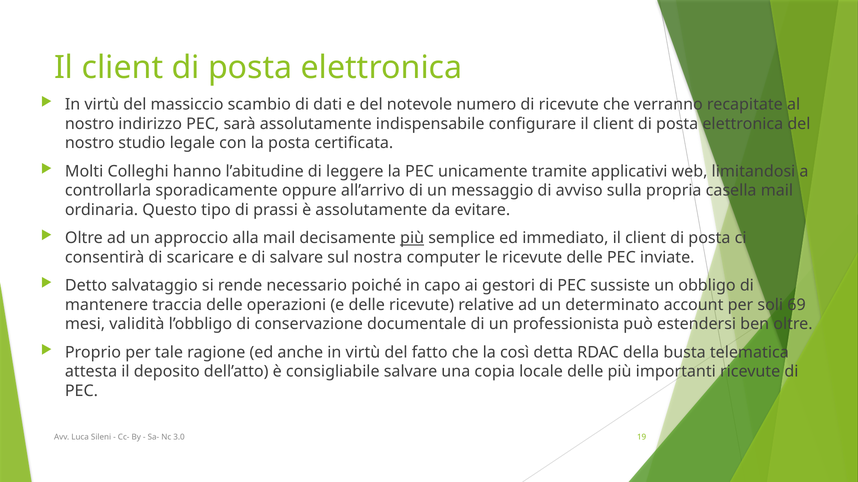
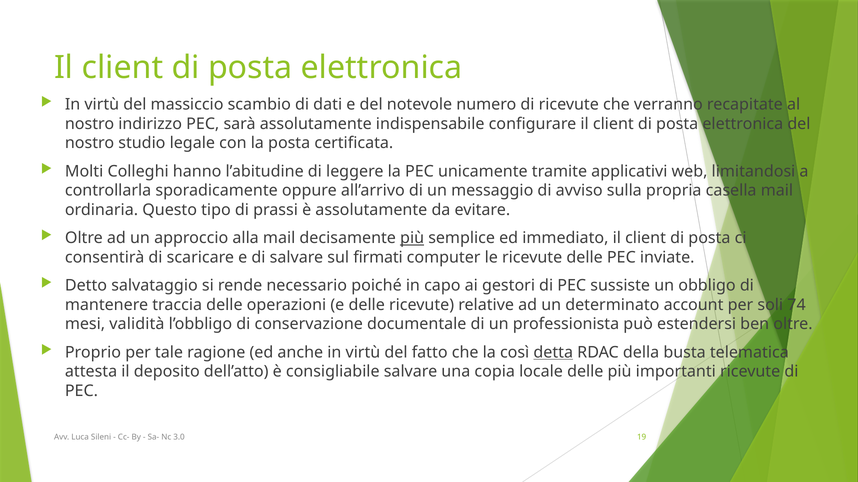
nostra: nostra -> firmati
69: 69 -> 74
detta underline: none -> present
